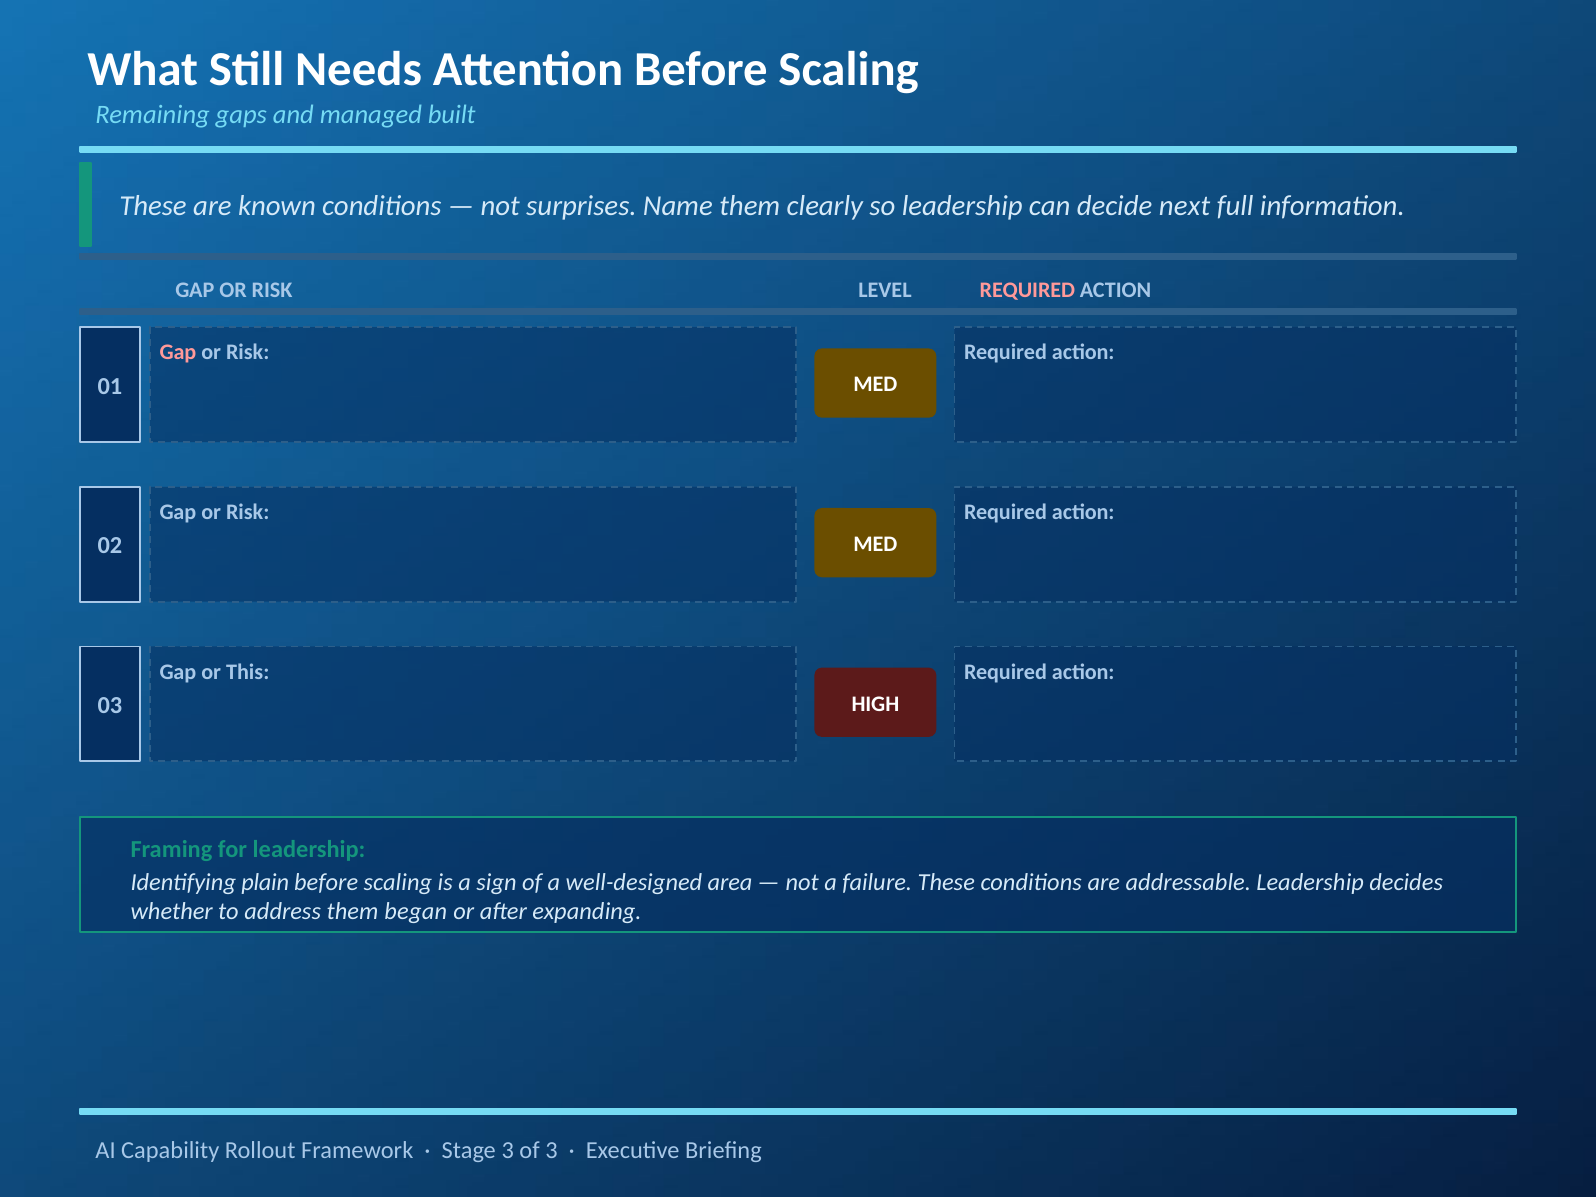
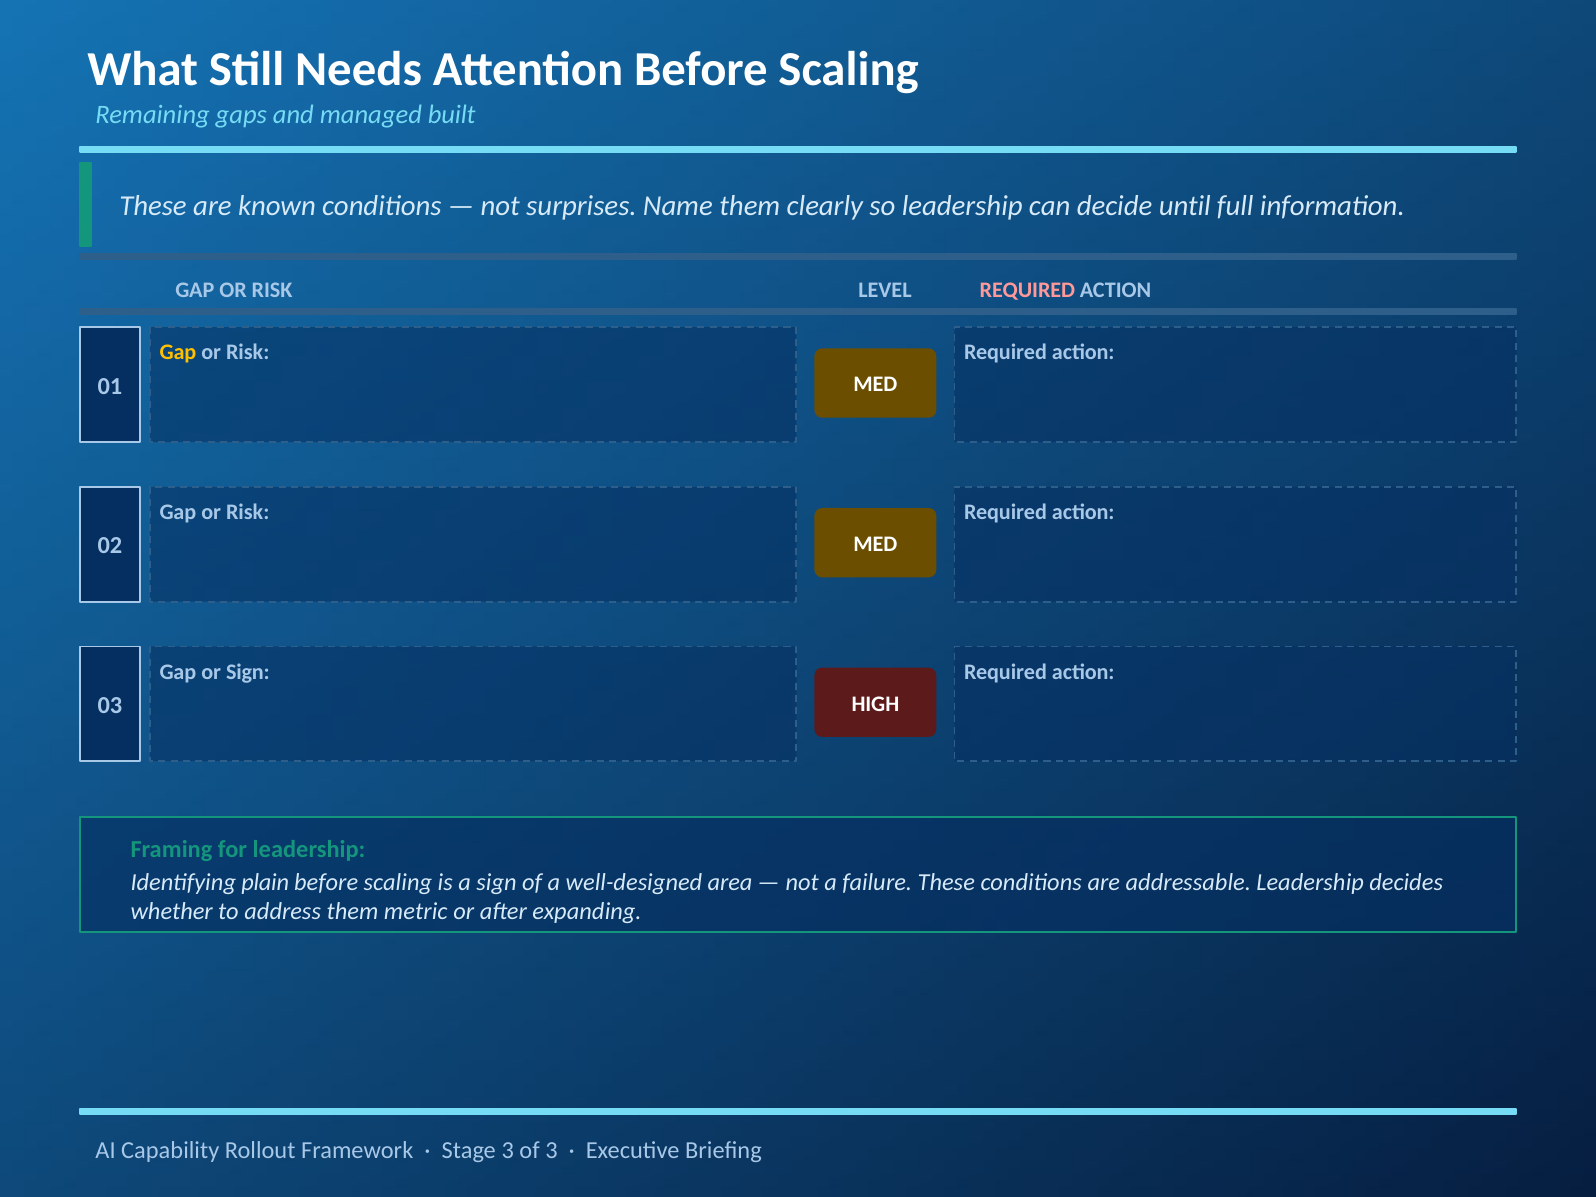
next: next -> until
Gap at (178, 353) colour: pink -> yellow
or This: This -> Sign
began: began -> metric
